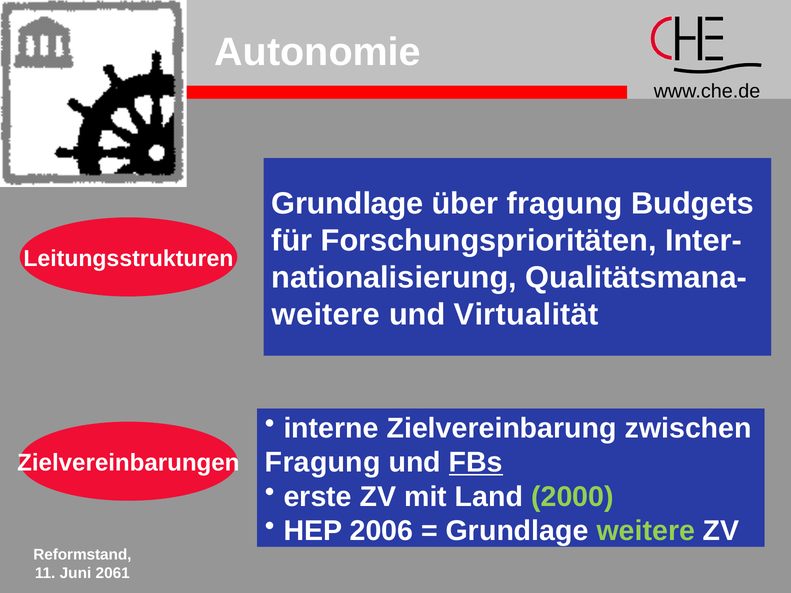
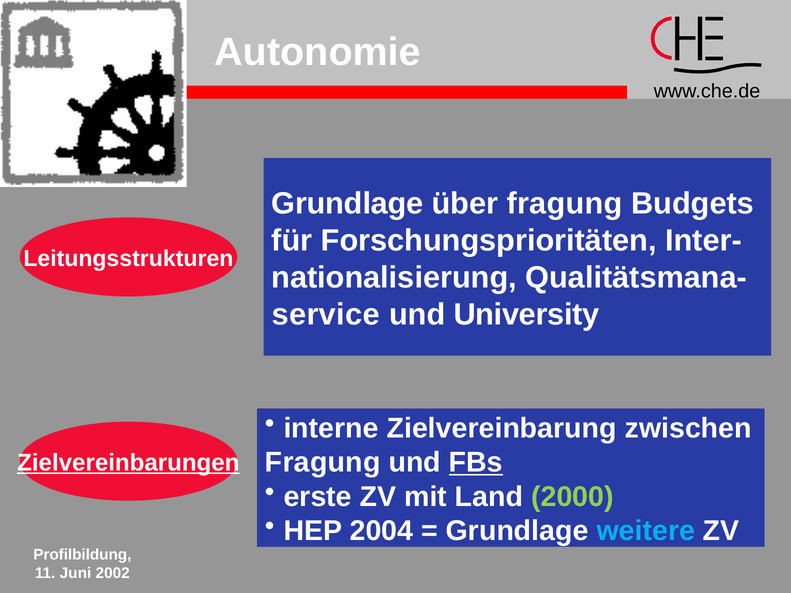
weitere at (326, 315): weitere -> service
Virtualität: Virtualität -> University
Zielvereinbarungen underline: none -> present
2006: 2006 -> 2004
weitere at (646, 531) colour: light green -> light blue
Reformstand: Reformstand -> Profilbildung
2061: 2061 -> 2002
